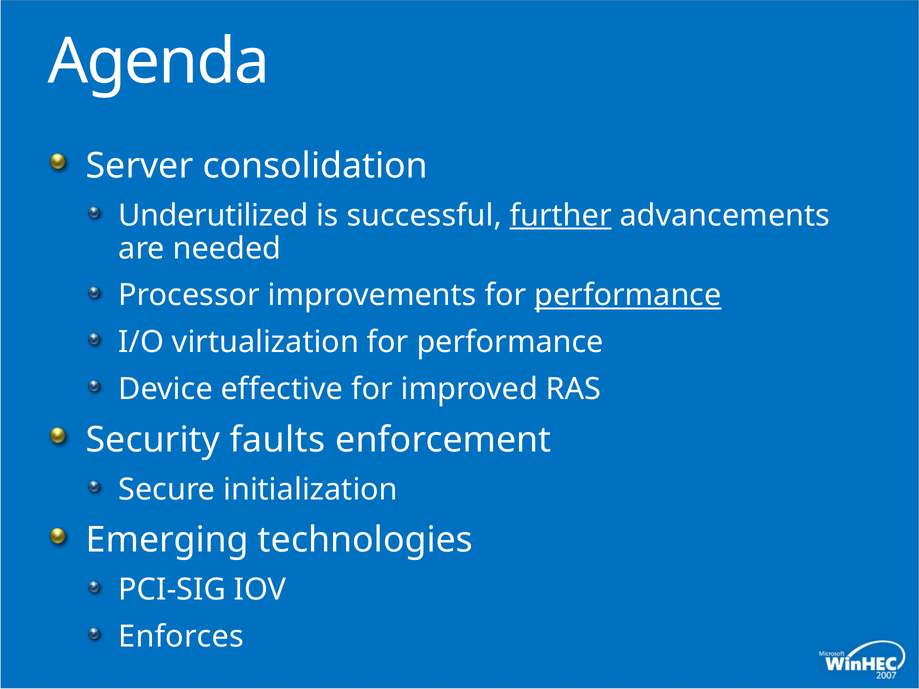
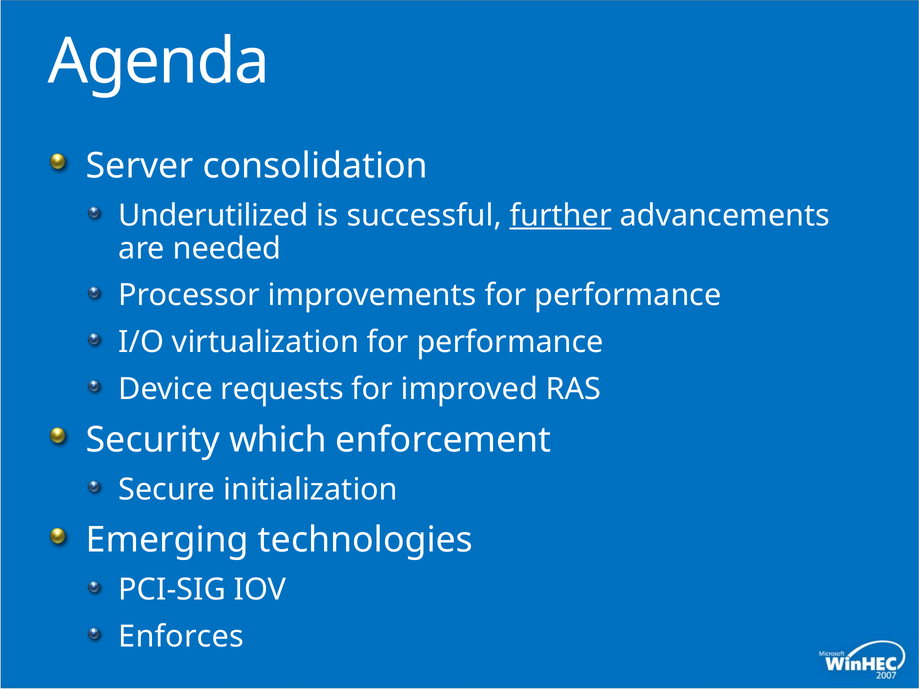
performance at (628, 295) underline: present -> none
effective: effective -> requests
faults: faults -> which
